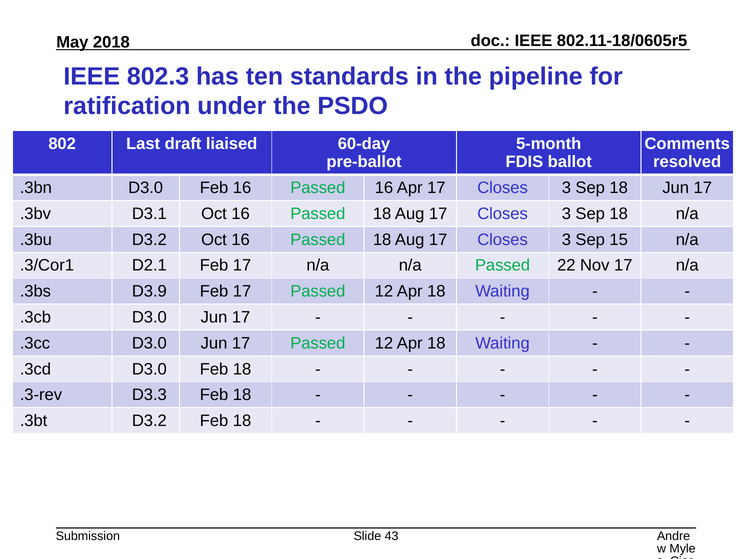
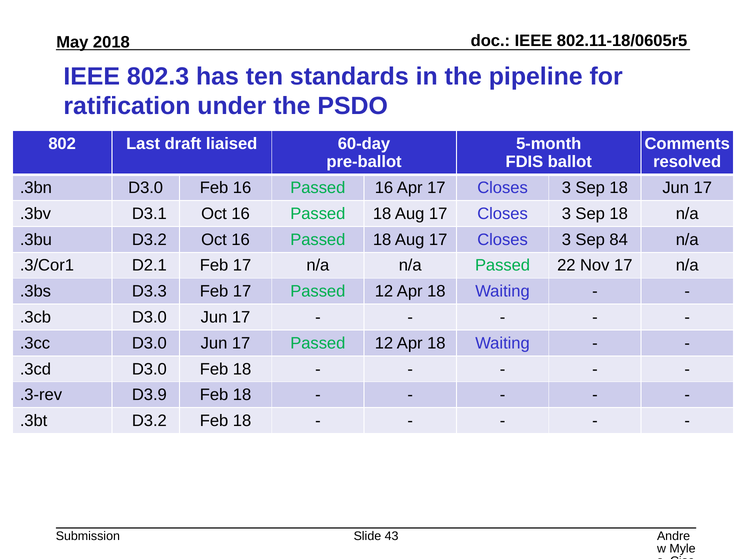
15: 15 -> 84
D3.9: D3.9 -> D3.3
D3.3: D3.3 -> D3.9
